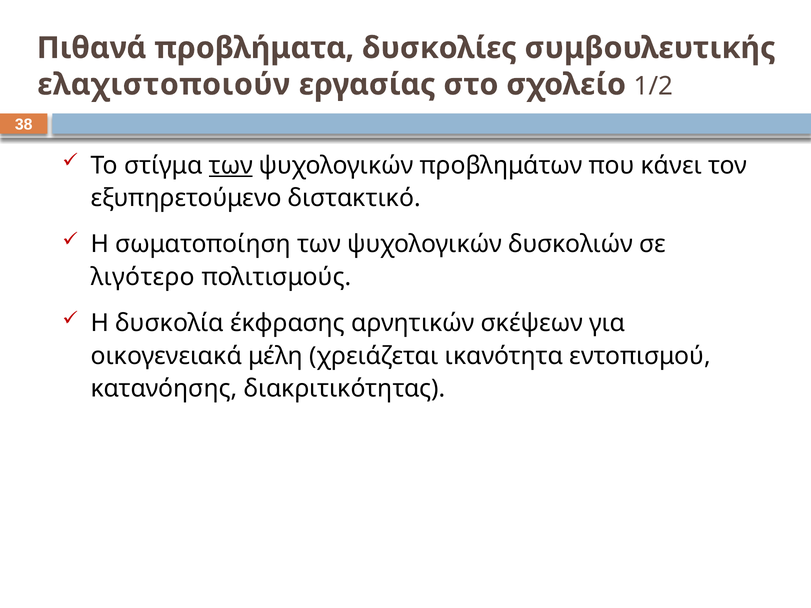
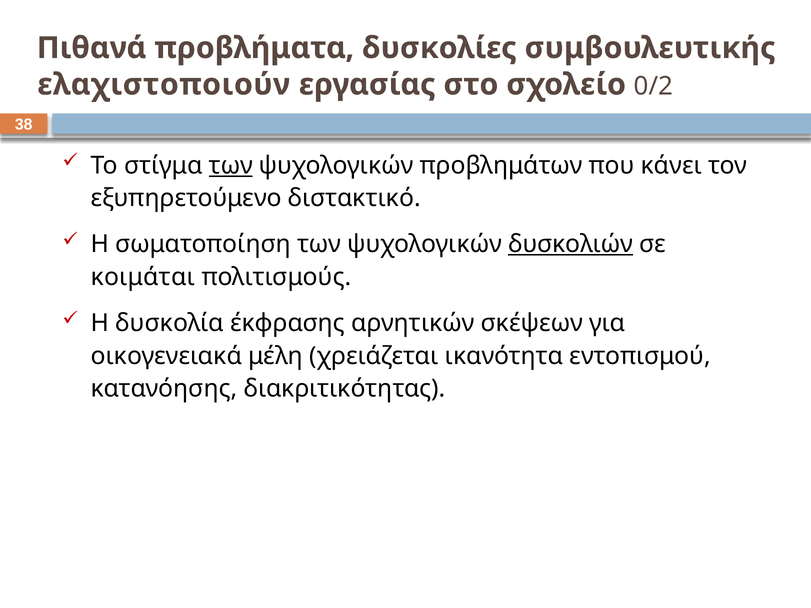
1/2: 1/2 -> 0/2
δυσκολιών underline: none -> present
λιγότερο: λιγότερο -> κοιμάται
